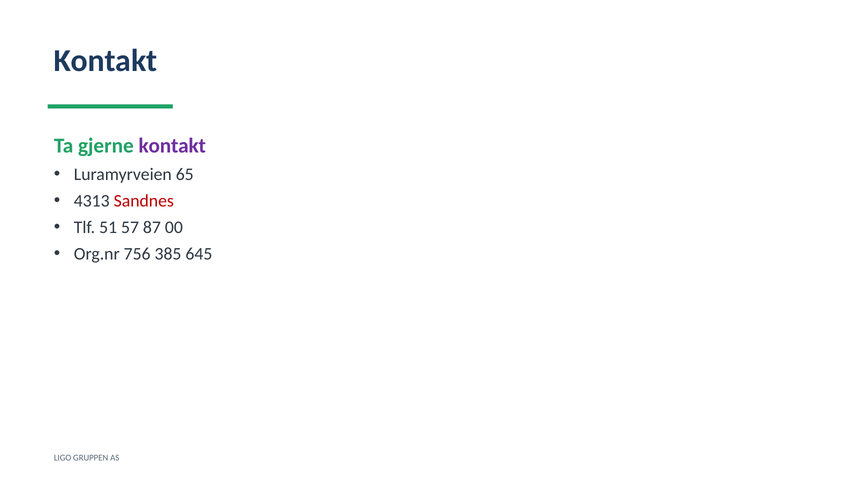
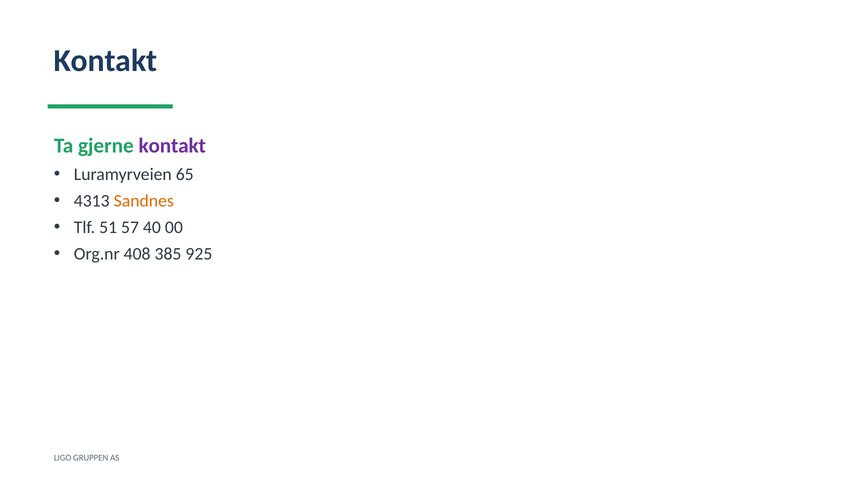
Sandnes colour: red -> orange
87: 87 -> 40
756: 756 -> 408
645: 645 -> 925
